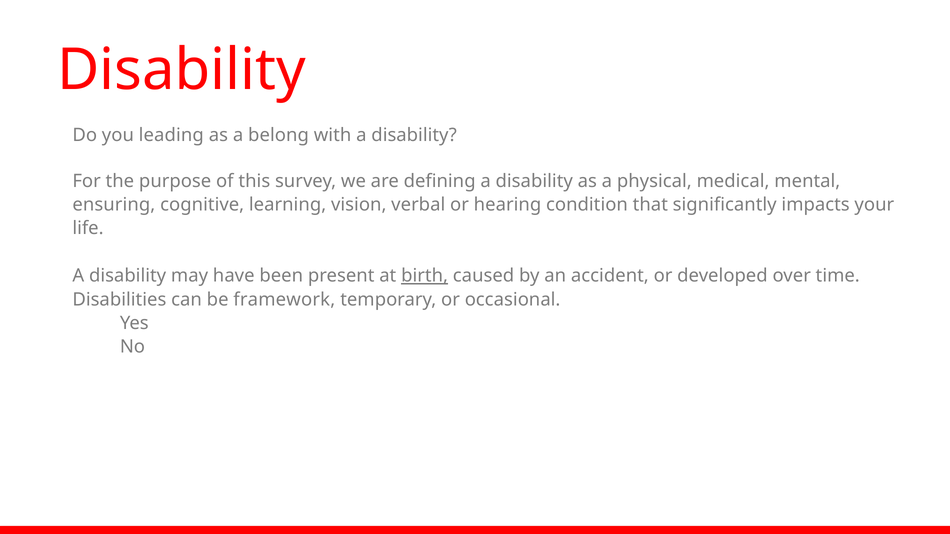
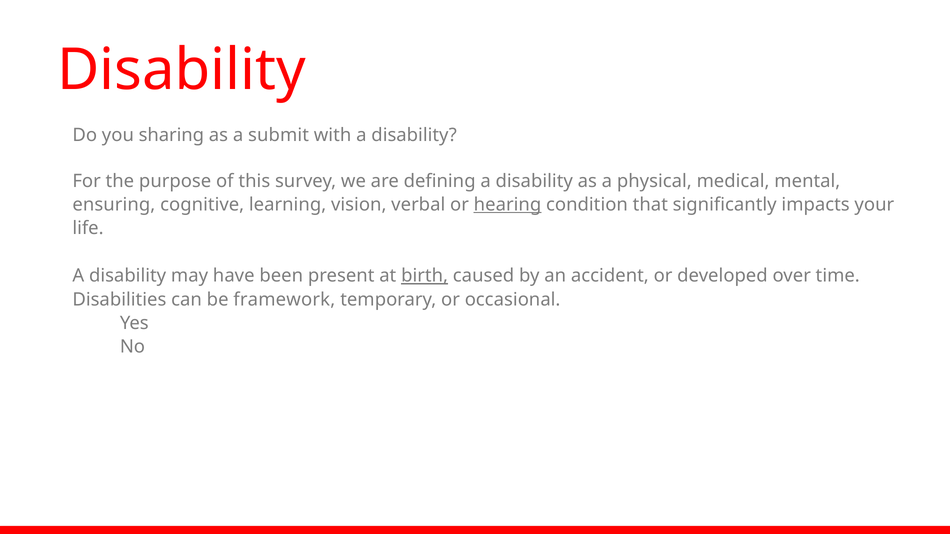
leading: leading -> sharing
belong: belong -> submit
hearing underline: none -> present
